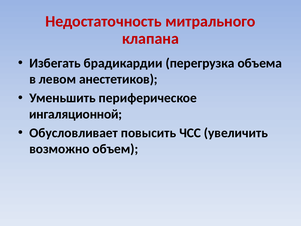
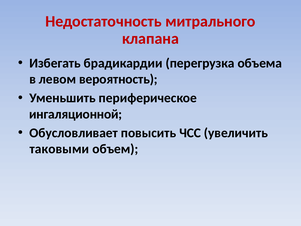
анестетиков: анестетиков -> вероятность
возможно: возможно -> таковыми
